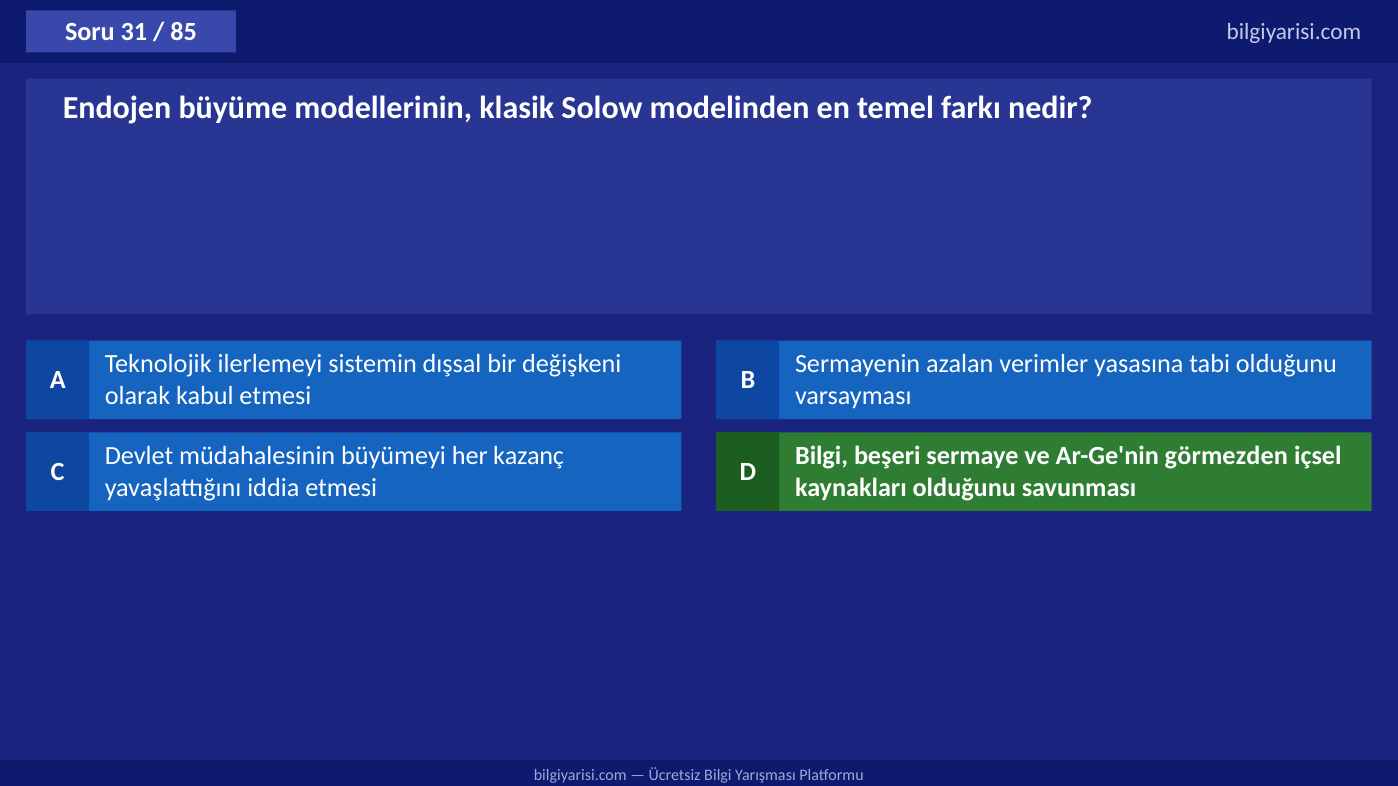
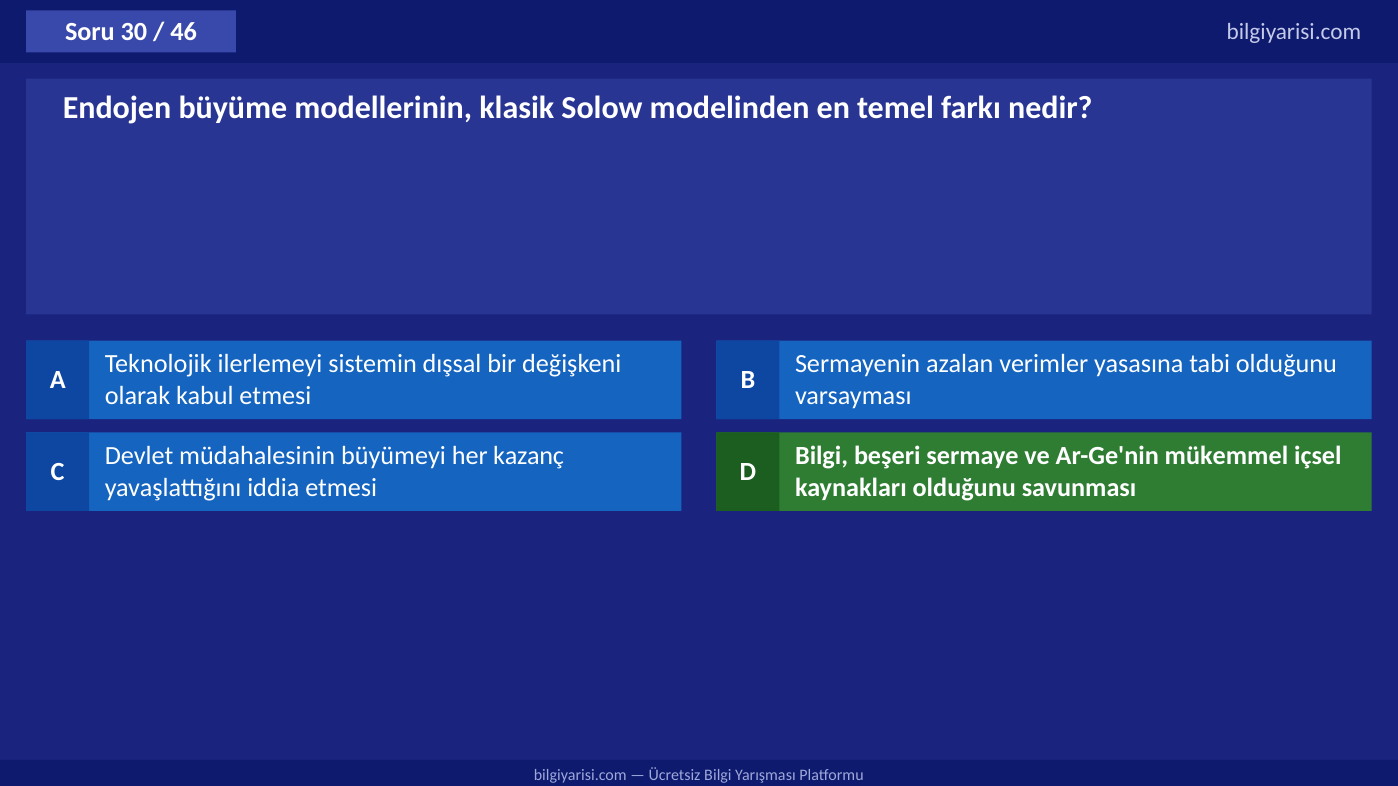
31: 31 -> 30
85: 85 -> 46
görmezden: görmezden -> mükemmel
